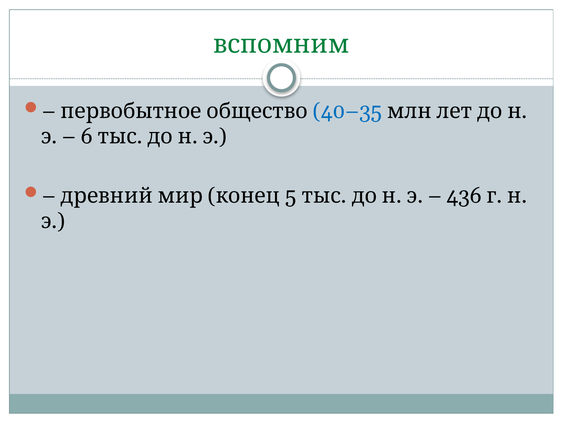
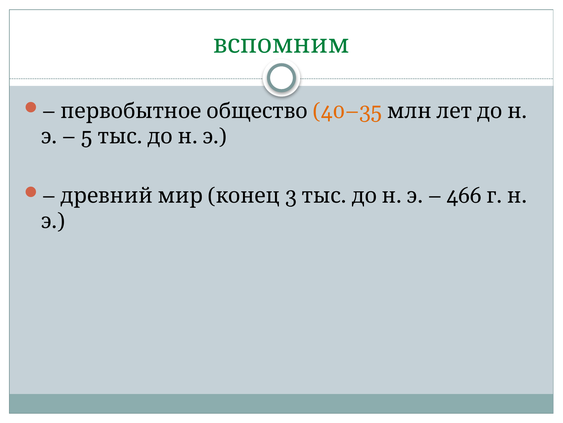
40–35 colour: blue -> orange
6: 6 -> 5
5: 5 -> 3
436: 436 -> 466
